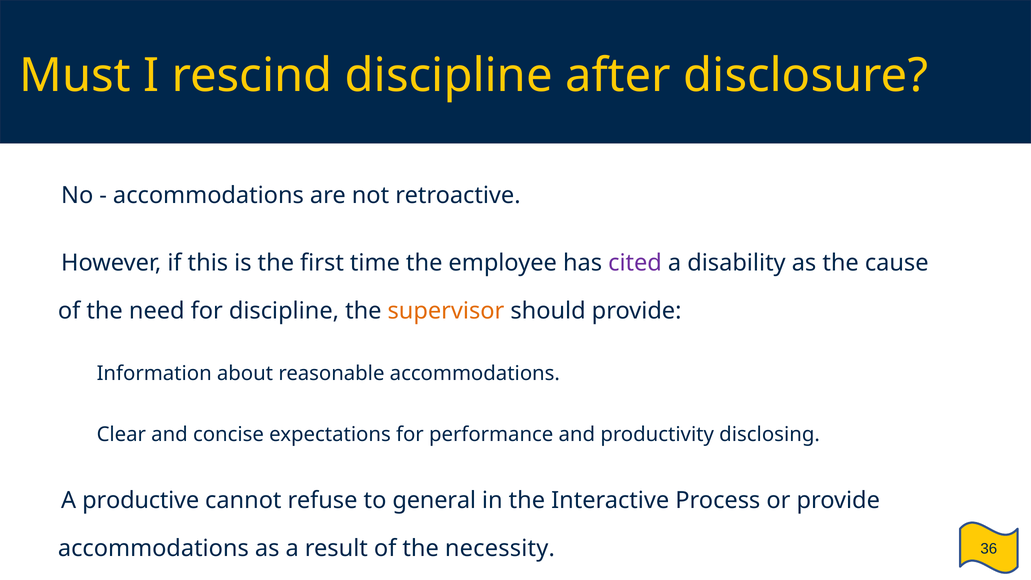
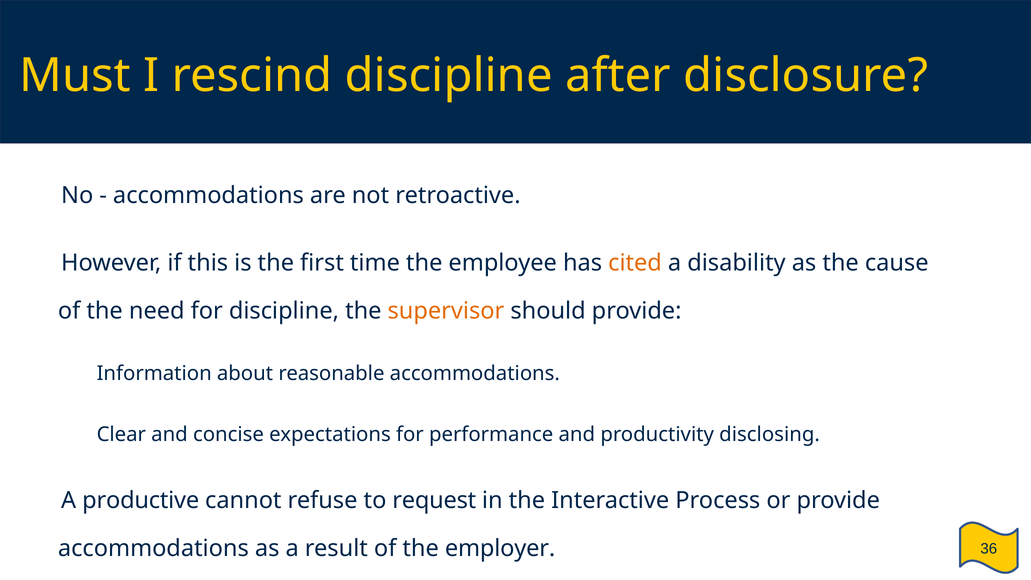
cited colour: purple -> orange
general: general -> request
necessity: necessity -> employer
